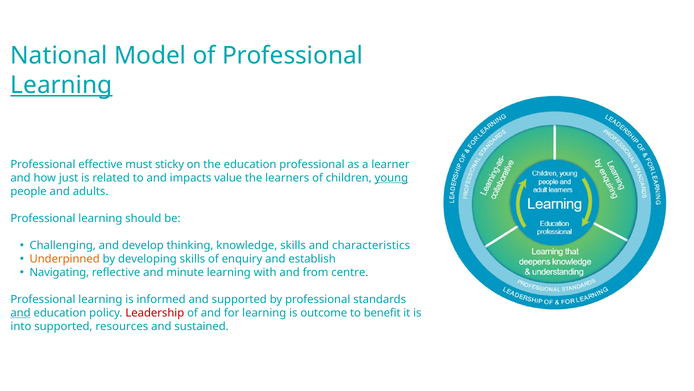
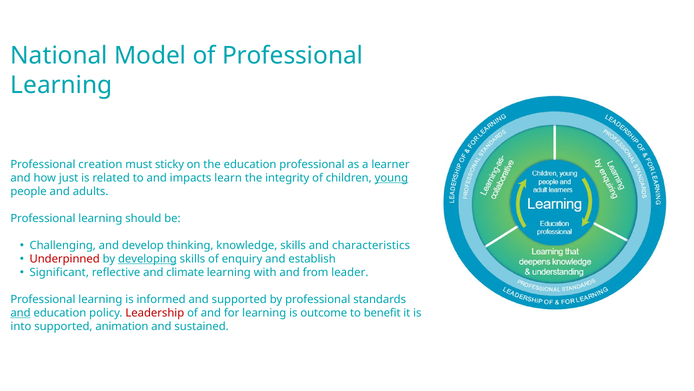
Learning at (61, 85) underline: present -> none
effective: effective -> creation
value: value -> learn
learners: learners -> integrity
Underpinned colour: orange -> red
developing underline: none -> present
Navigating: Navigating -> Significant
minute: minute -> climate
centre: centre -> leader
resources: resources -> animation
